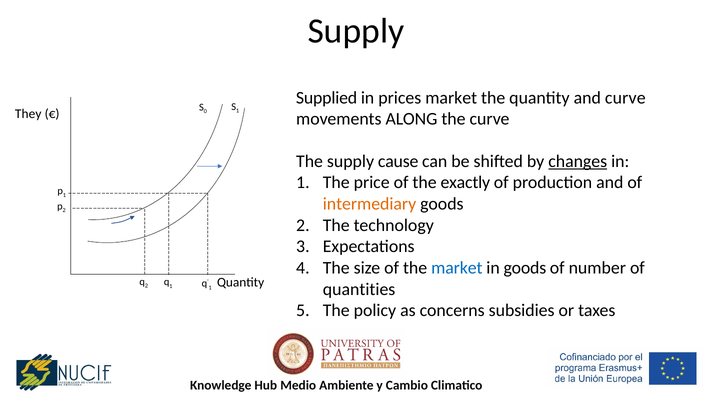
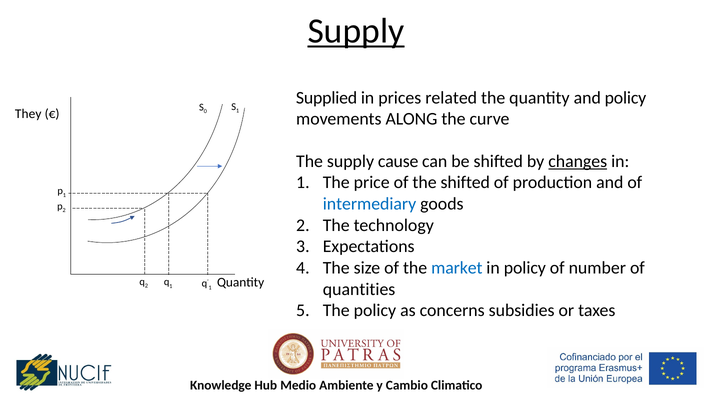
Supply at (356, 31) underline: none -> present
prices market: market -> related
and curve: curve -> policy
the exactly: exactly -> shifted
intermediary colour: orange -> blue
in goods: goods -> policy
